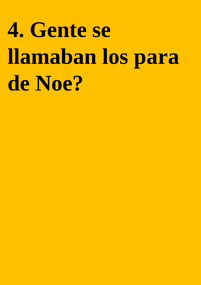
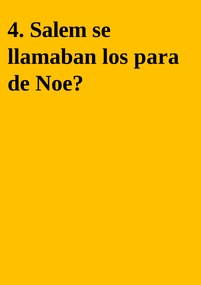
Gente: Gente -> Salem
